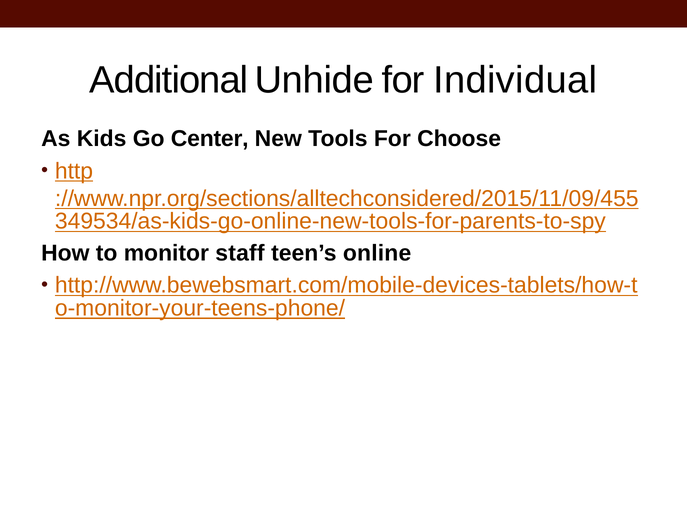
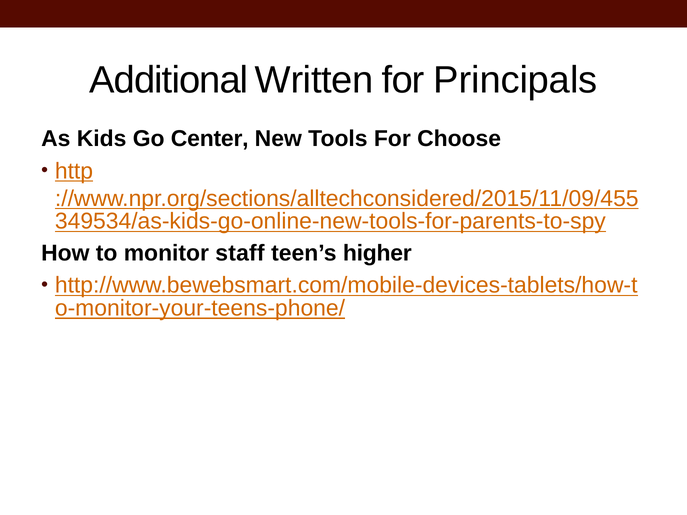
Unhide: Unhide -> Written
Individual: Individual -> Principals
online: online -> higher
